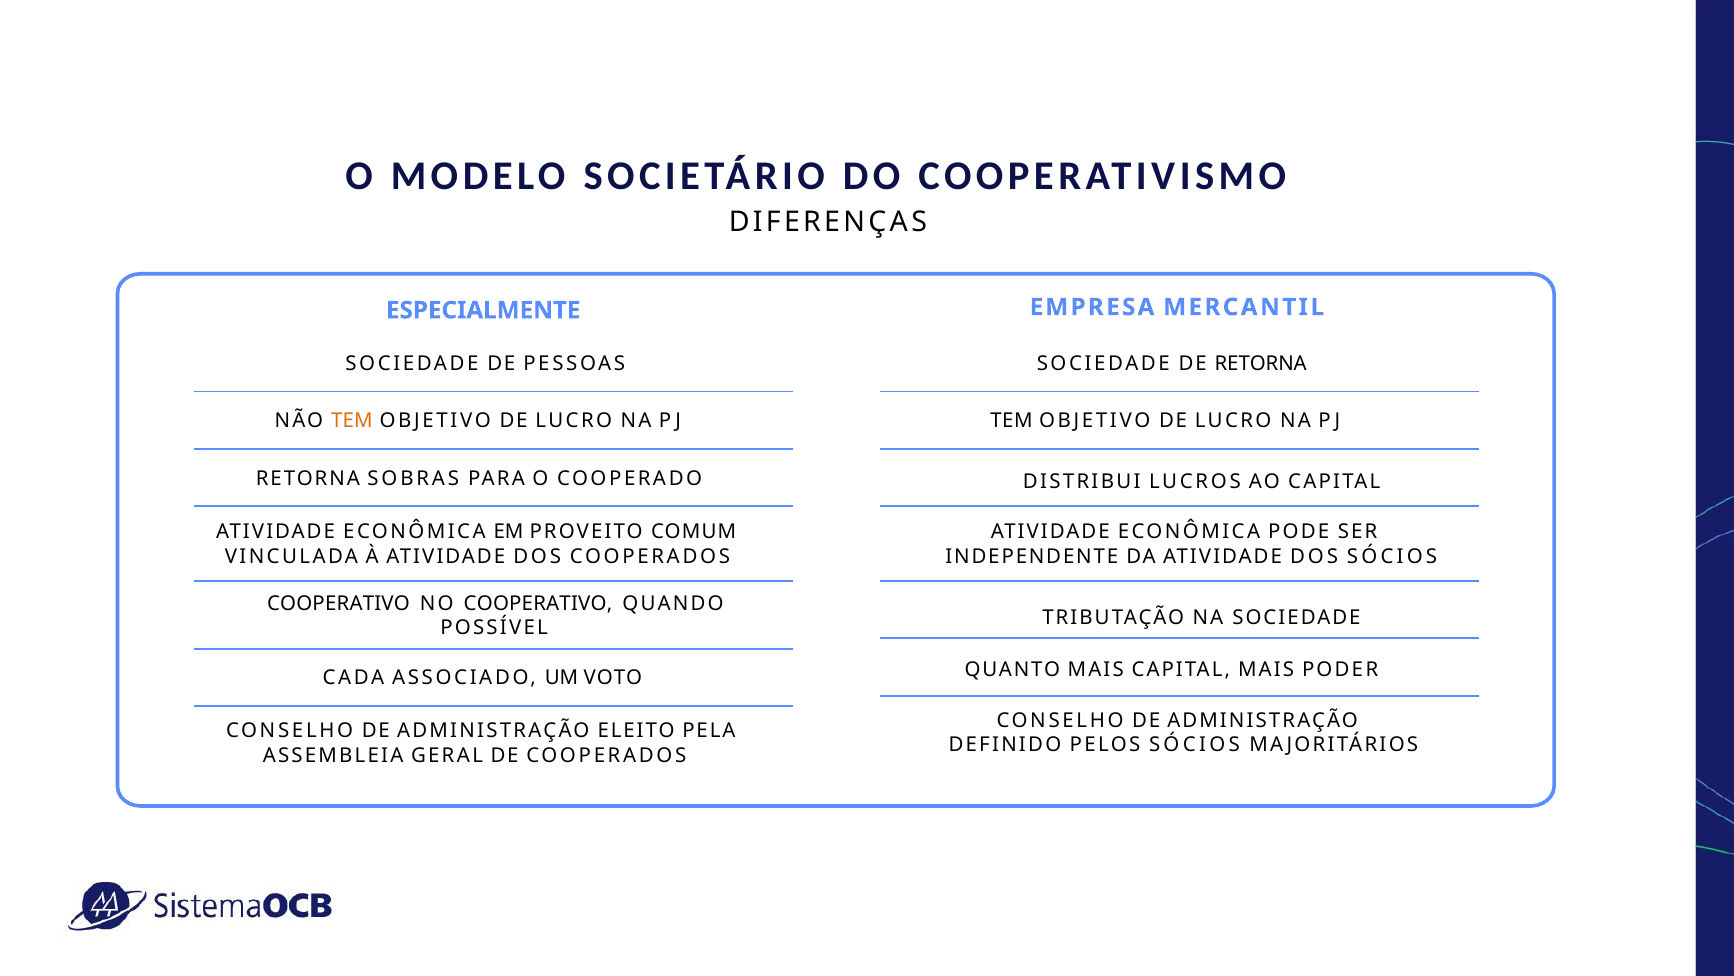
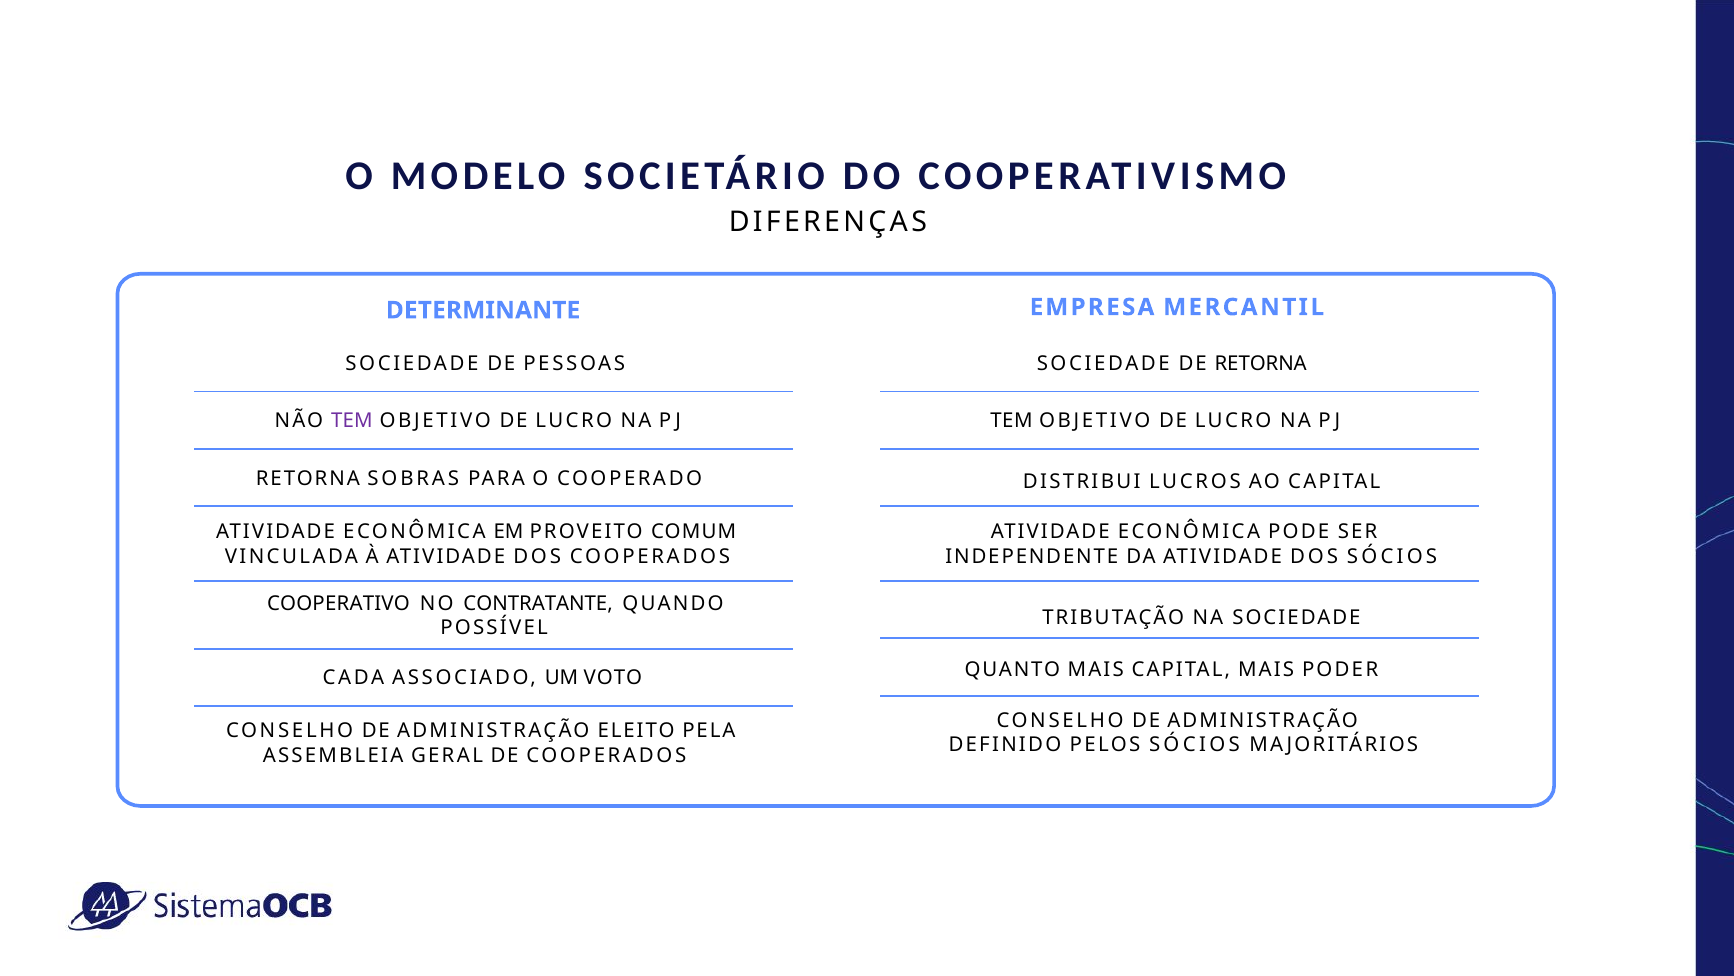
ESPECIALMENTE: ESPECIALMENTE -> DETERMINANTE
TEM at (352, 421) colour: orange -> purple
NO COOPERATIVO: COOPERATIVO -> CONTRATANTE
